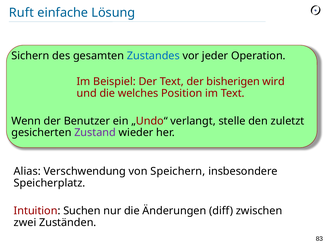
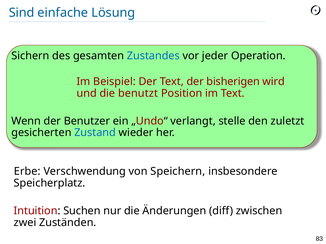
Ruft: Ruft -> Sind
welches: welches -> benutzt
Zustand colour: purple -> blue
Alias: Alias -> Erbe
